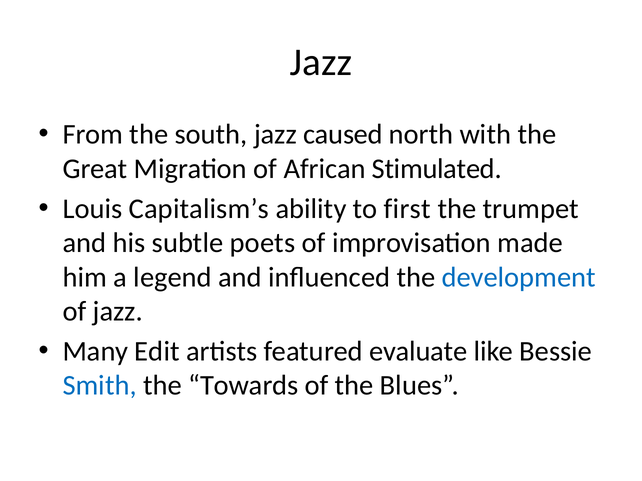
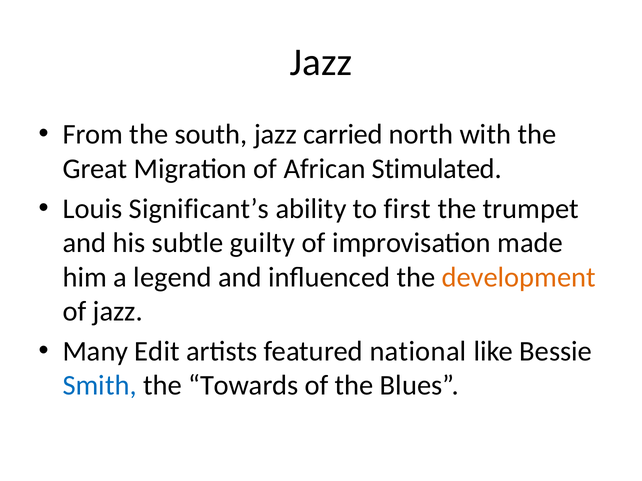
caused: caused -> carried
Capitalism’s: Capitalism’s -> Significant’s
poets: poets -> guilty
development colour: blue -> orange
evaluate: evaluate -> national
